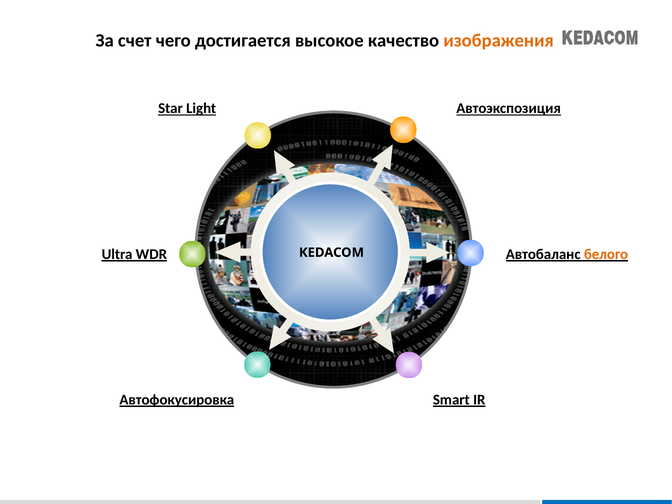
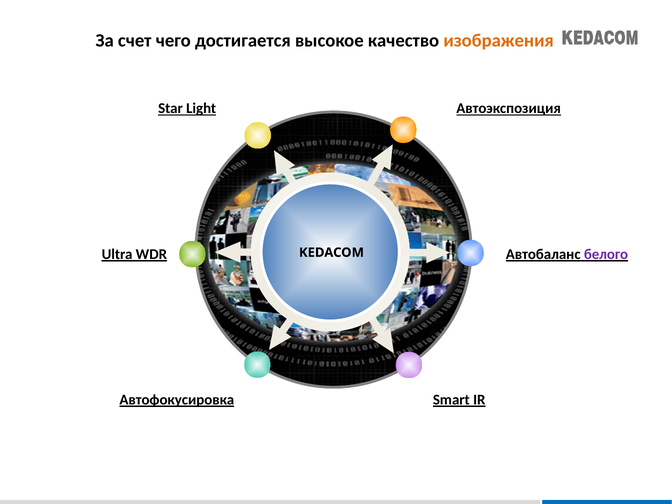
белого colour: orange -> purple
